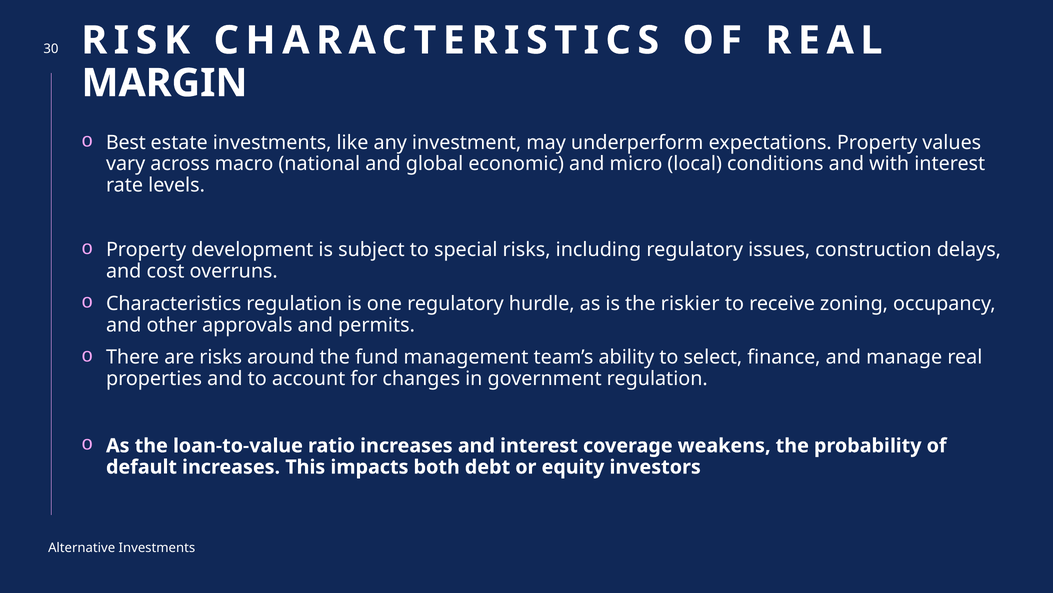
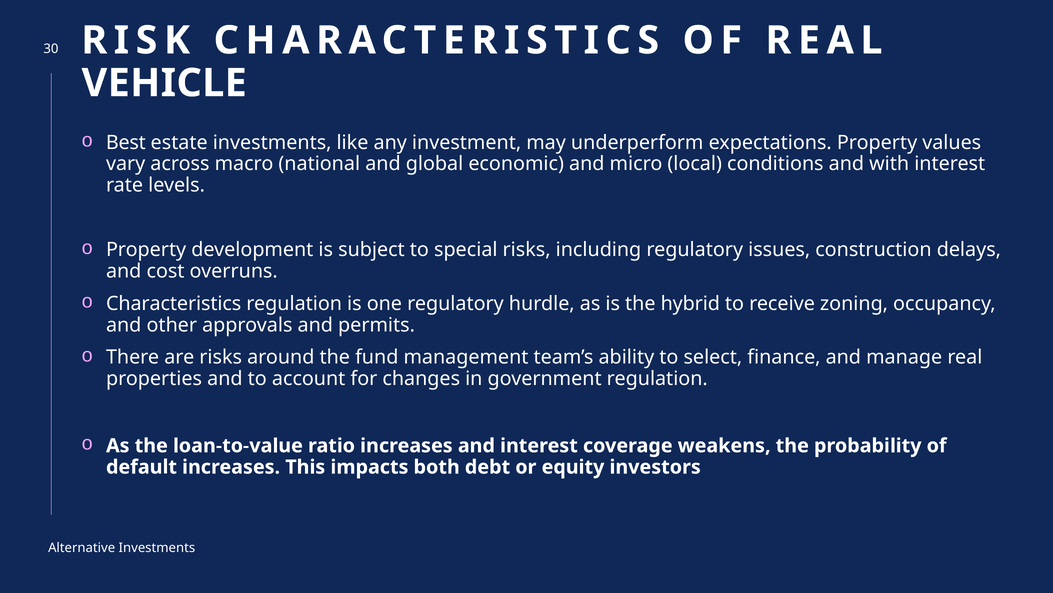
MARGIN: MARGIN -> VEHICLE
riskier: riskier -> hybrid
